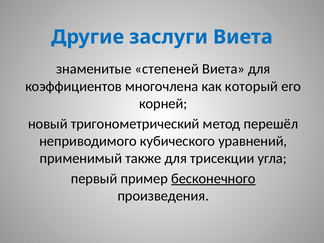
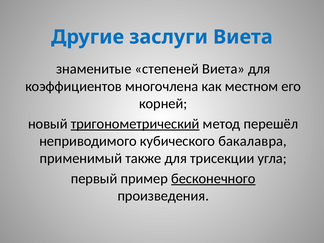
который: который -> местном
тригонометрический underline: none -> present
уравнений: уравнений -> бакалавра
